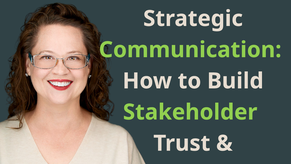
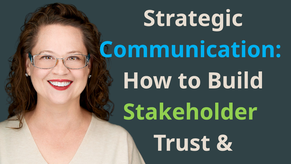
Communication colour: light green -> light blue
